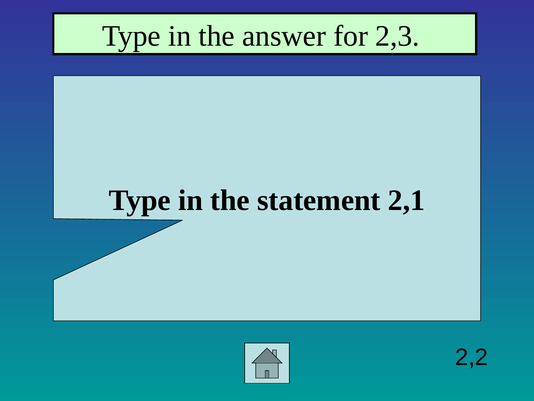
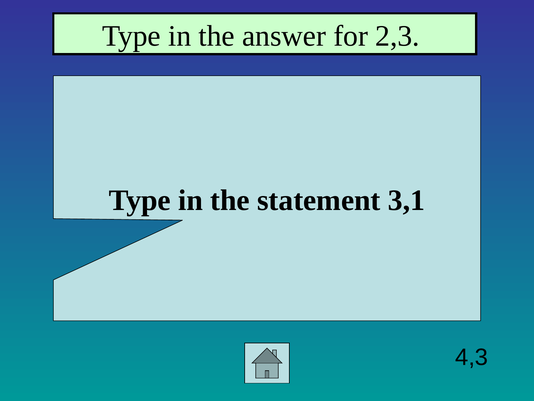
2,1: 2,1 -> 3,1
2,2: 2,2 -> 4,3
